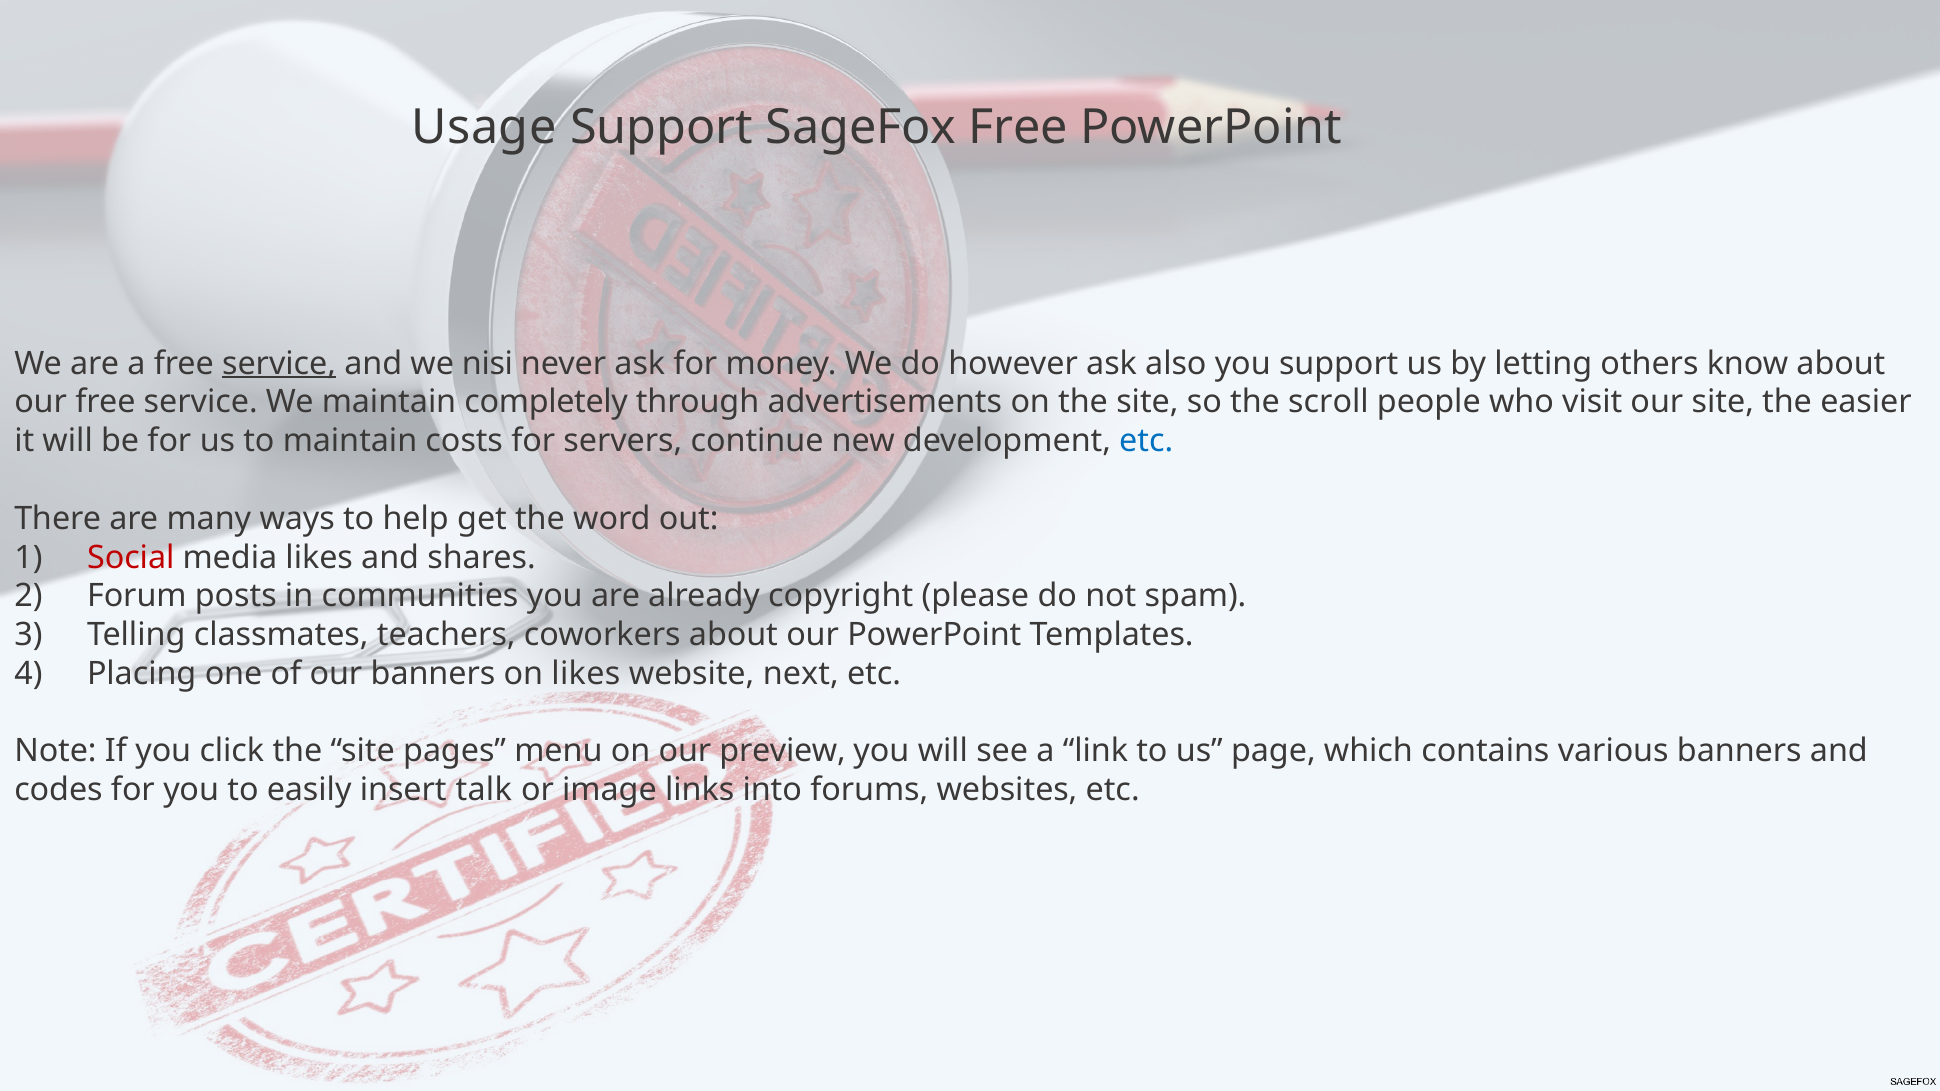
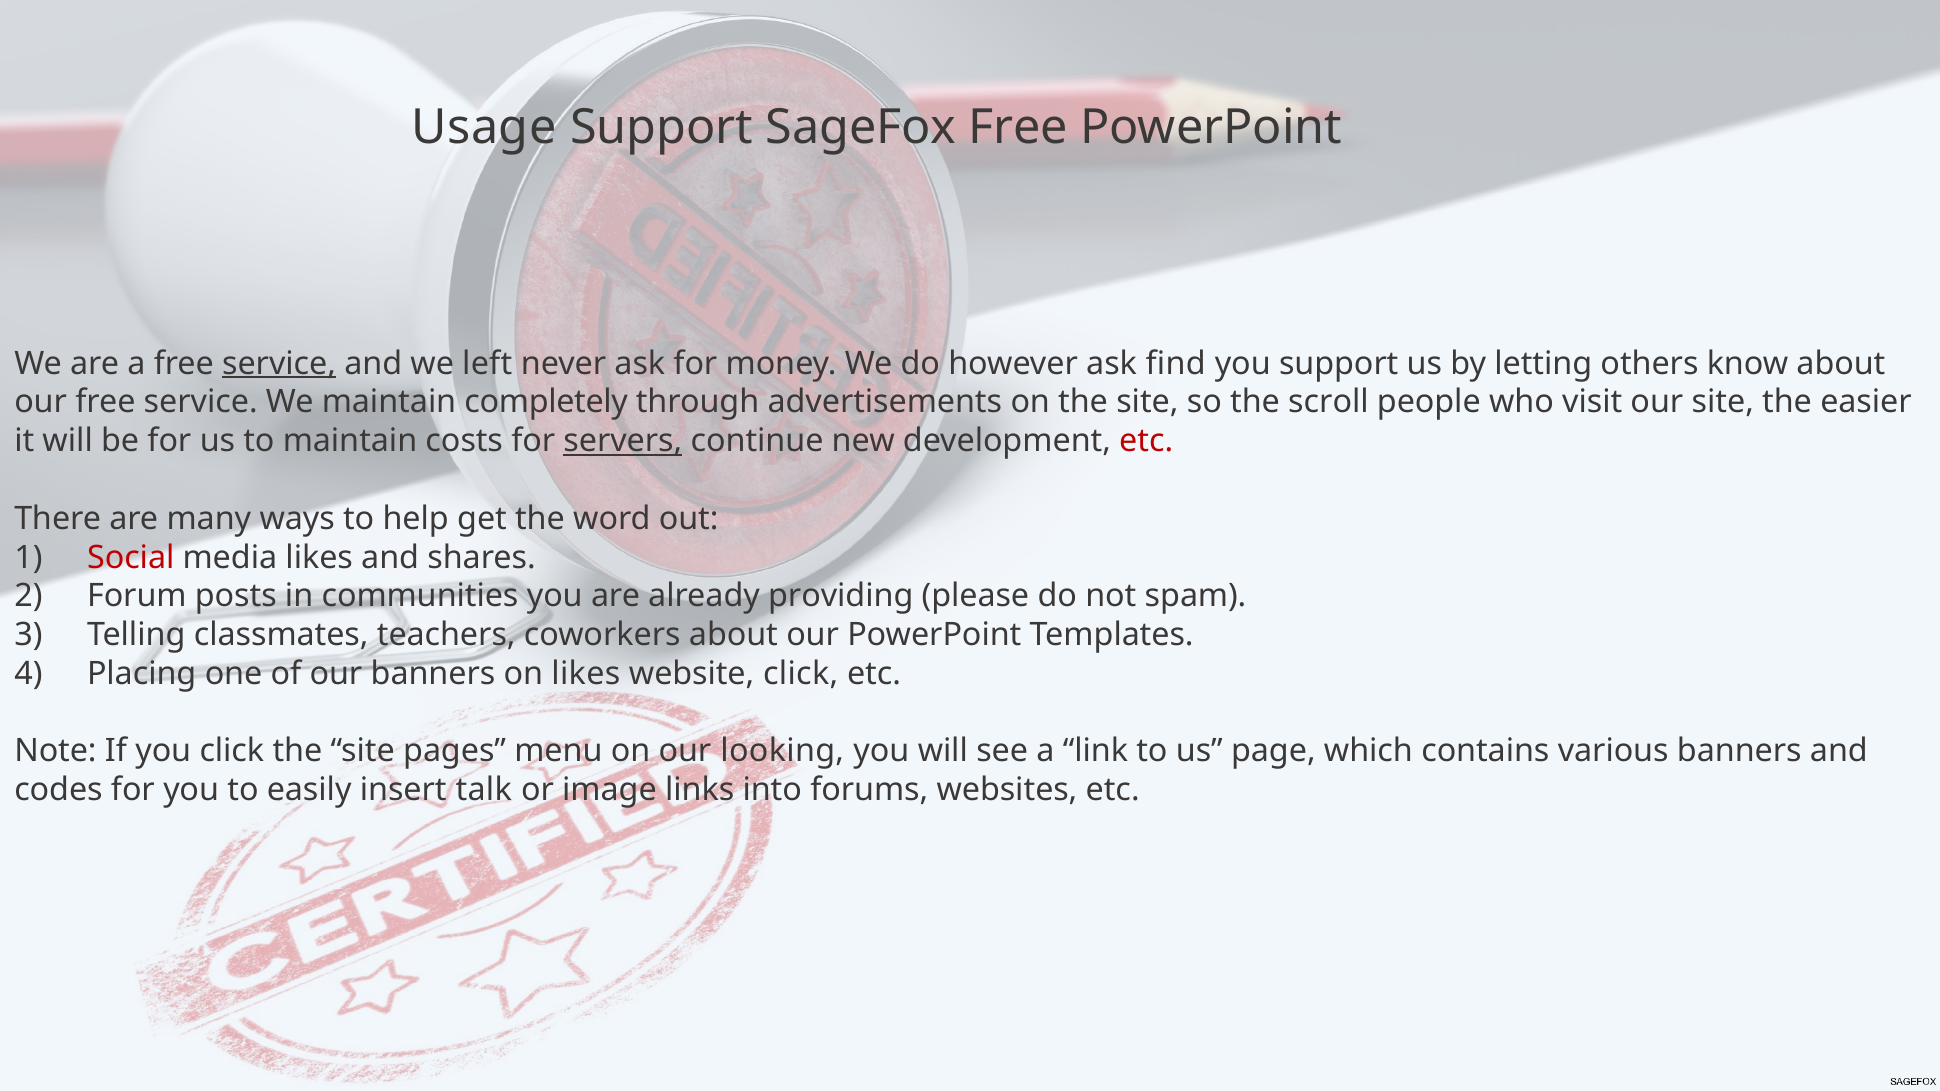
nisi: nisi -> left
also: also -> find
servers underline: none -> present
etc at (1146, 441) colour: blue -> red
copyright: copyright -> providing
website next: next -> click
preview: preview -> looking
